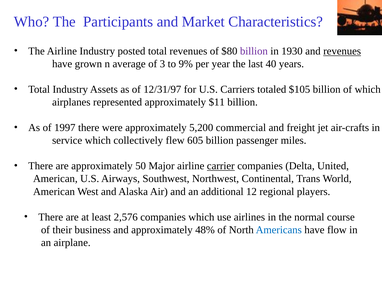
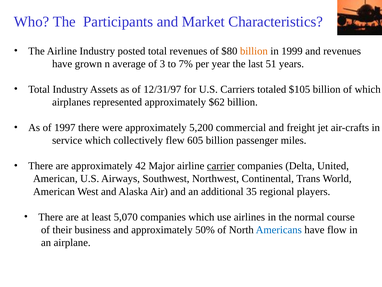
billion at (254, 51) colour: purple -> orange
1930: 1930 -> 1999
revenues at (342, 51) underline: present -> none
9%: 9% -> 7%
40: 40 -> 51
$11: $11 -> $62
50: 50 -> 42
12: 12 -> 35
2,576: 2,576 -> 5,070
48%: 48% -> 50%
